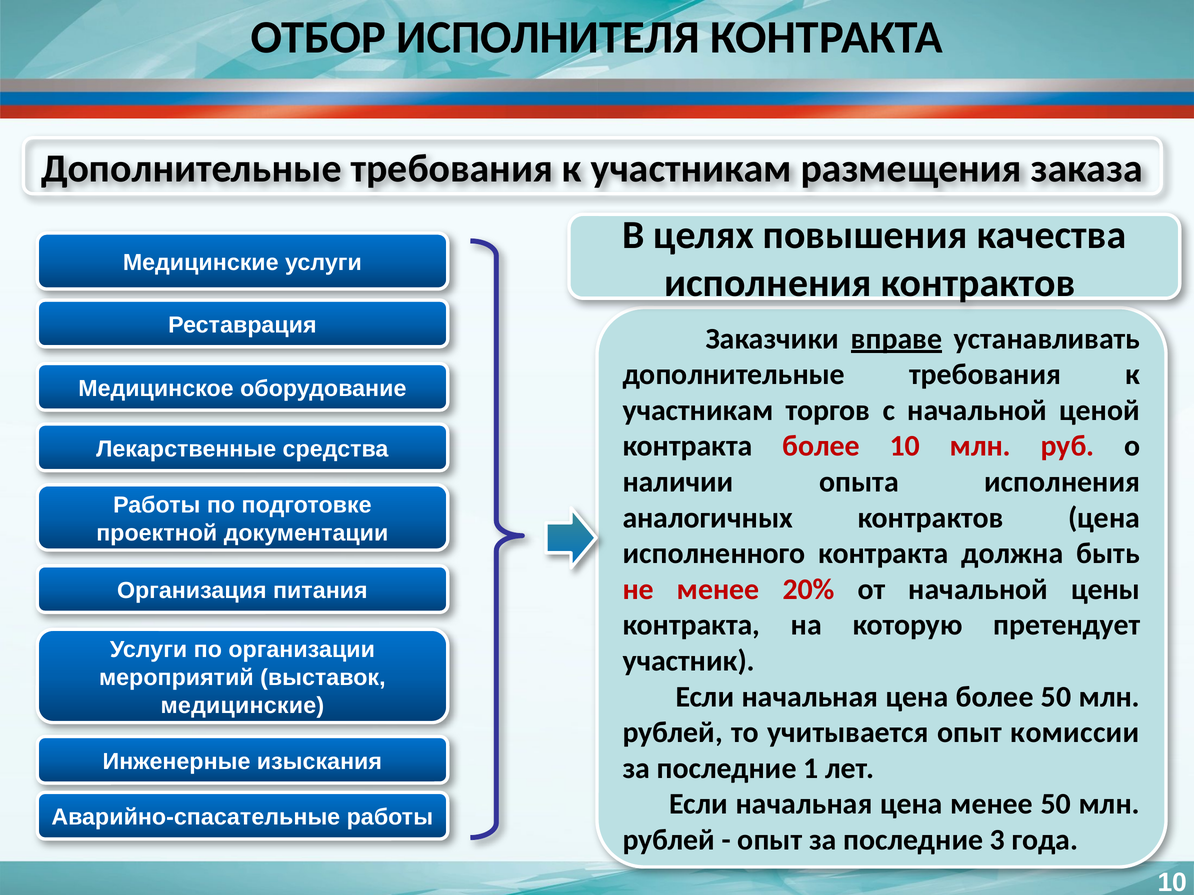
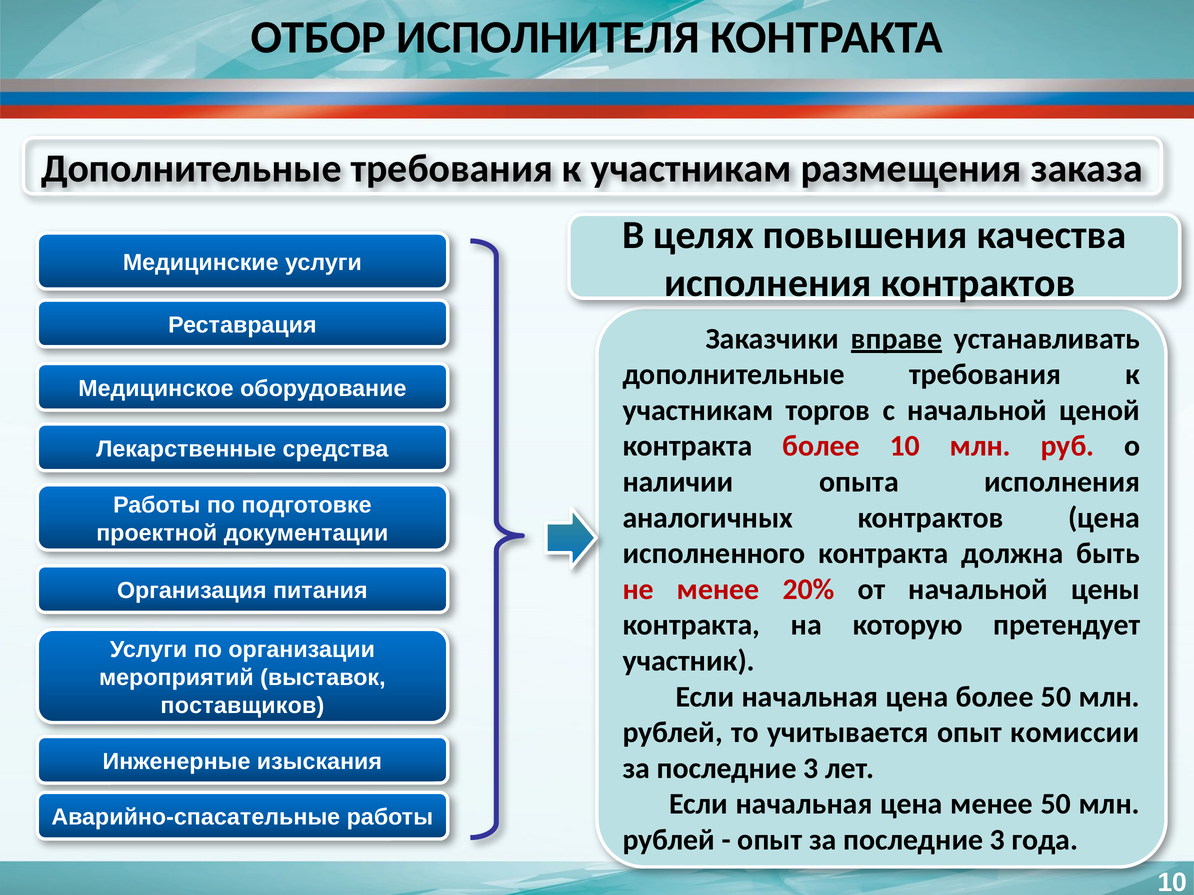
медицинские at (242, 706): медицинские -> поставщиков
1 at (811, 769): 1 -> 3
